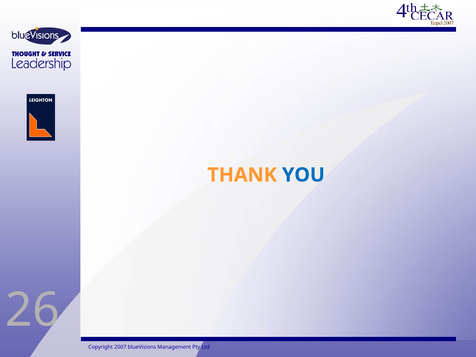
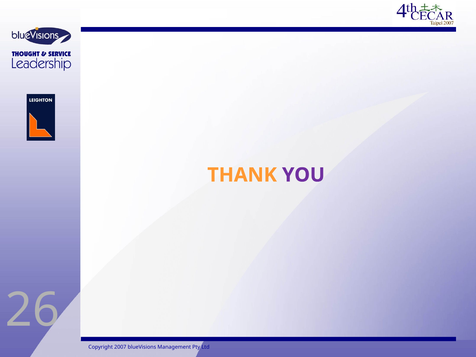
YOU colour: blue -> purple
